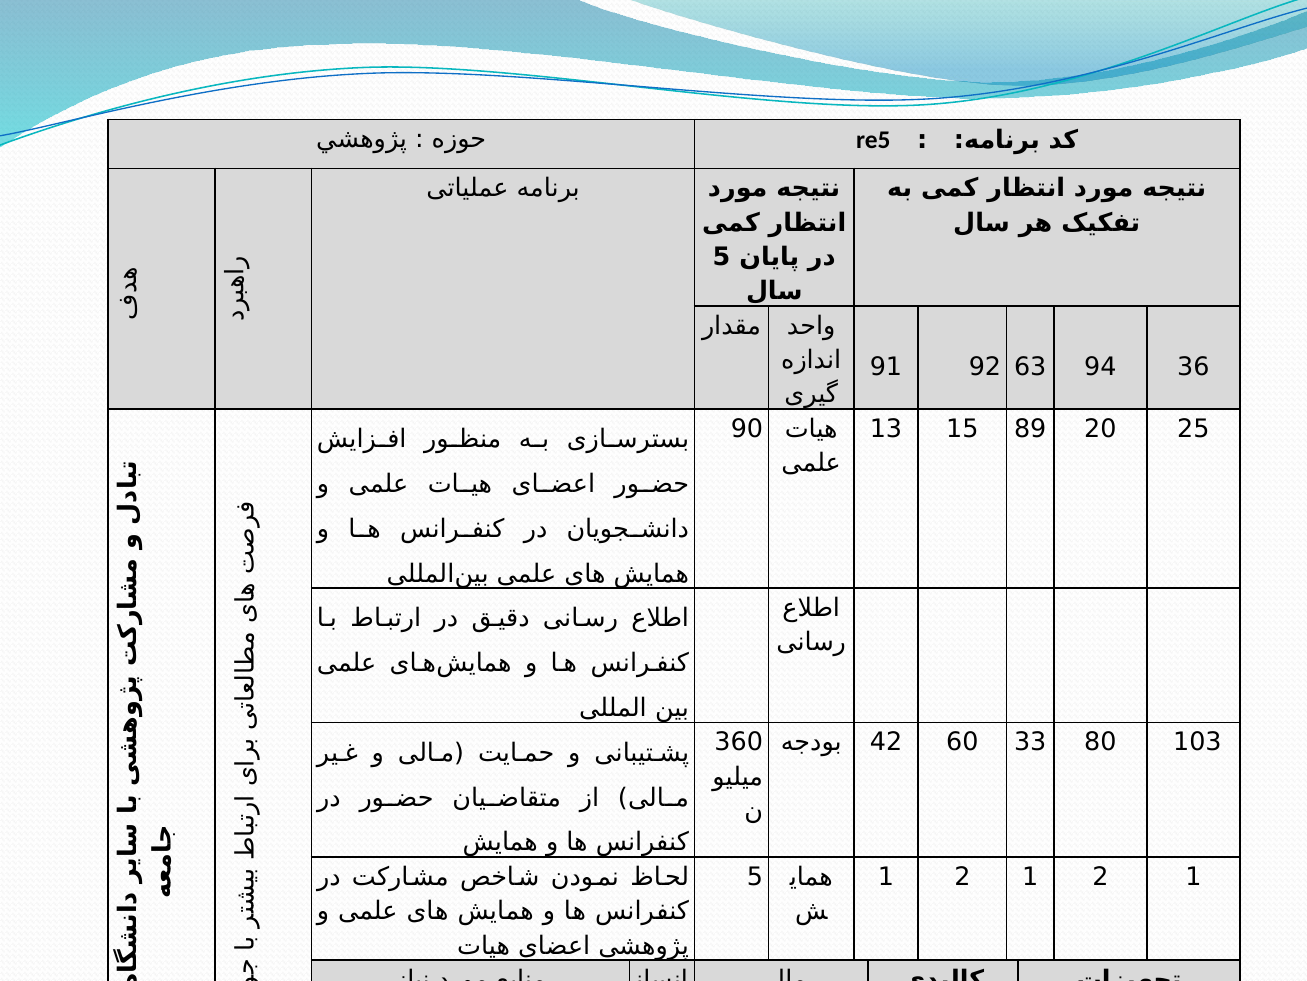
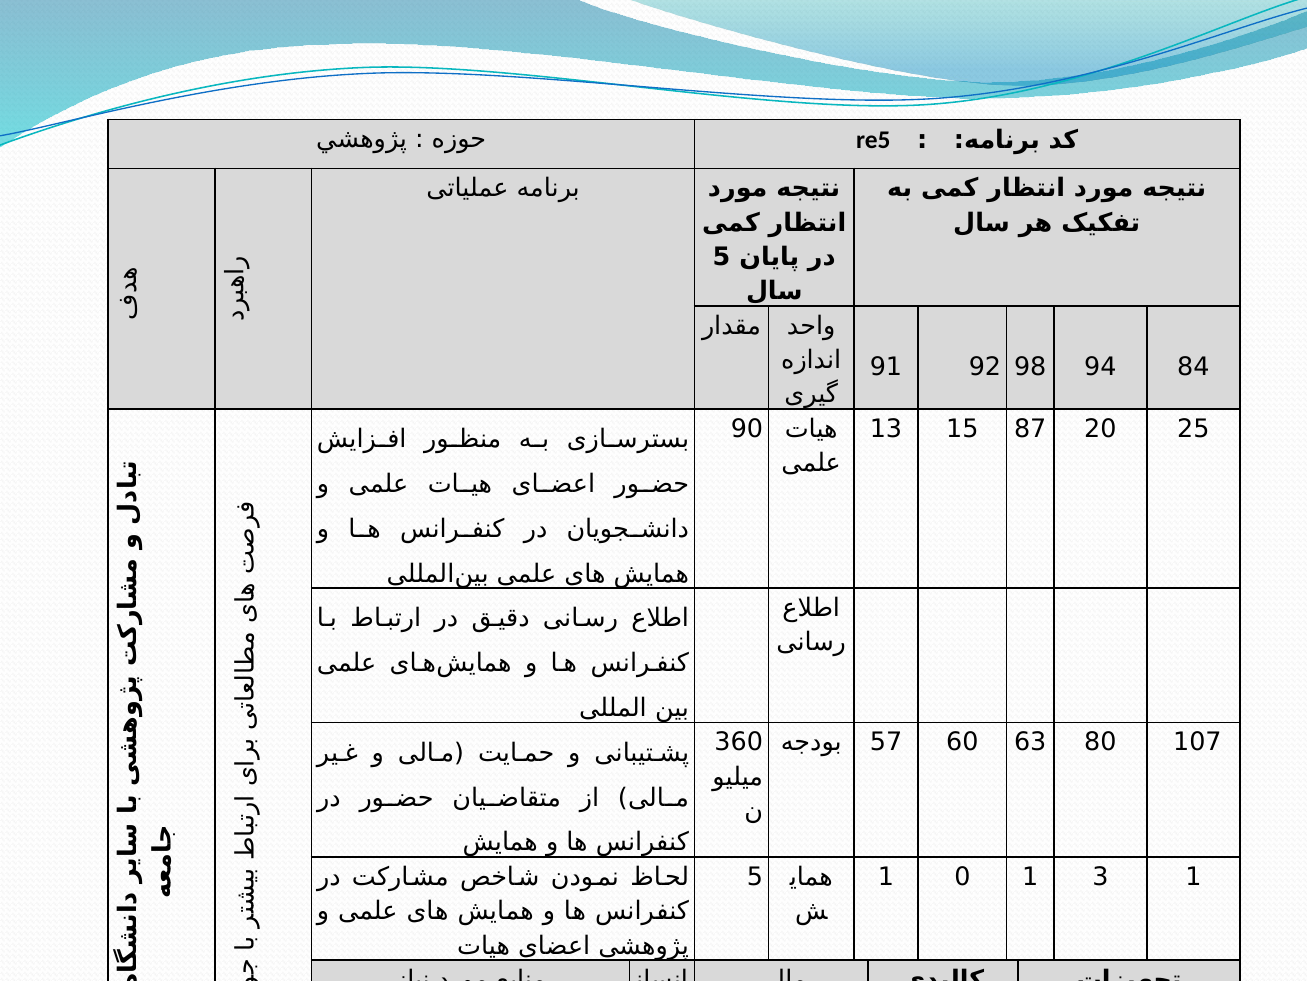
63: 63 -> 98
36: 36 -> 84
89: 89 -> 87
42: 42 -> 57
33: 33 -> 63
103: 103 -> 107
2 at (962, 876): 2 -> 0
2 at (1100, 876): 2 -> 3
